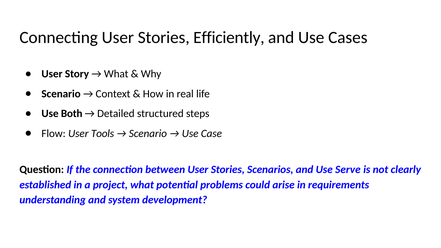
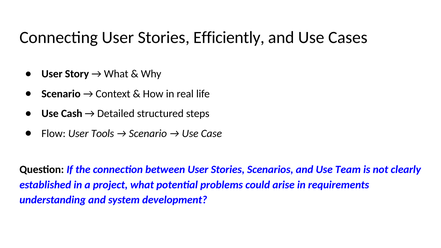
Both: Both -> Cash
Serve: Serve -> Team
